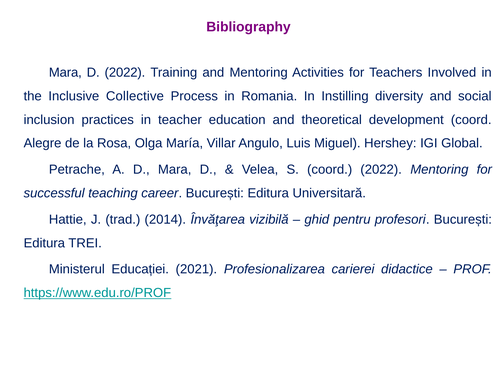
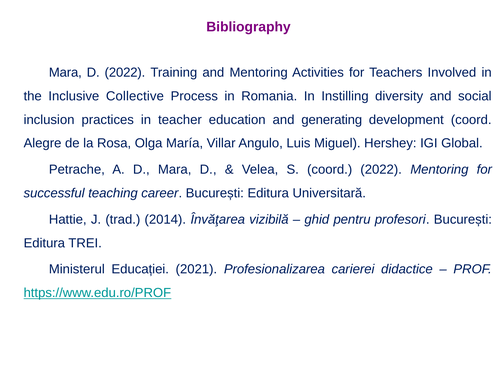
theoretical: theoretical -> generating
